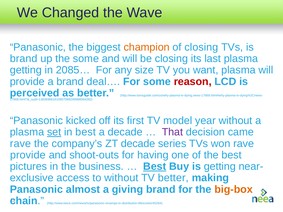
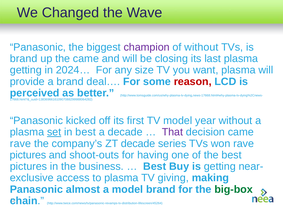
champion colour: orange -> purple
of closing: closing -> without
the some: some -> came
2085…: 2085… -> 2024…
provide at (28, 155): provide -> pictures
Best at (155, 167) underline: present -> none
to without: without -> plasma
TV better: better -> giving
a giving: giving -> model
big-box colour: orange -> green
